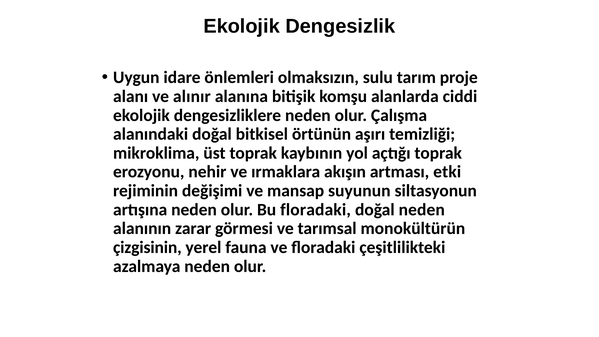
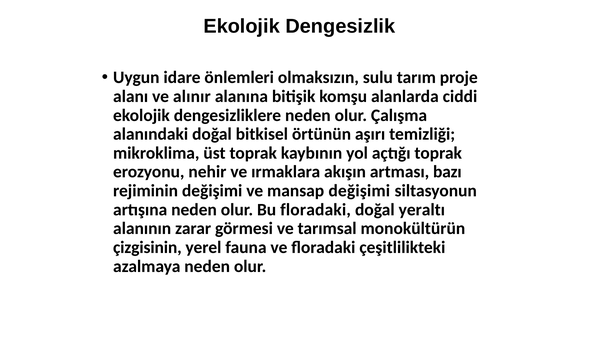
etki: etki -> bazı
mansap suyunun: suyunun -> değişimi
doğal neden: neden -> yeraltı
